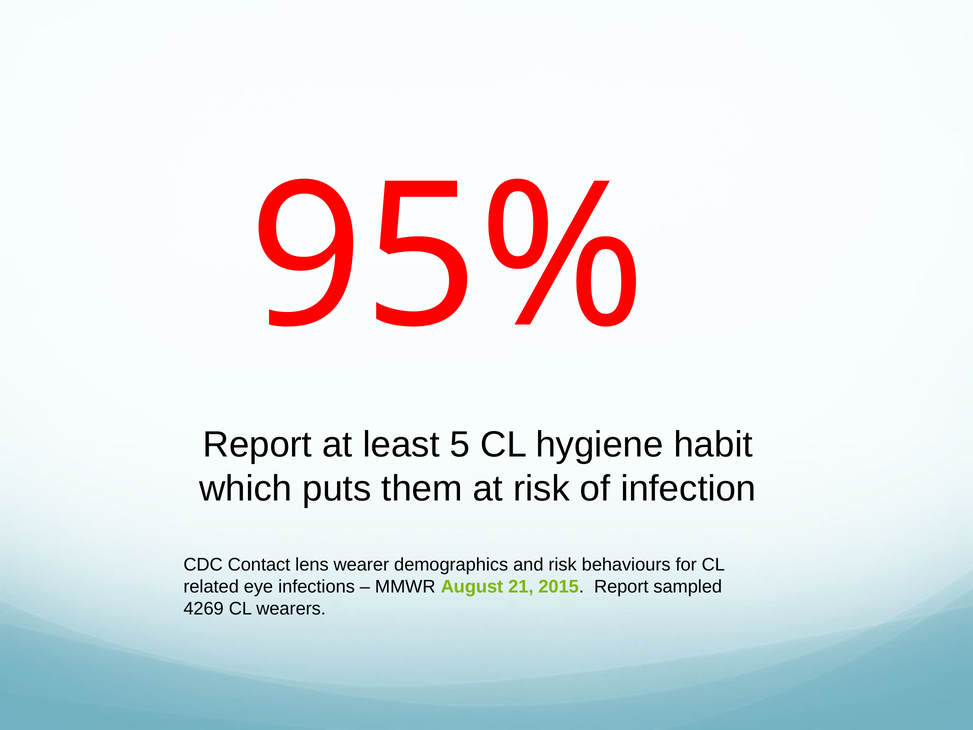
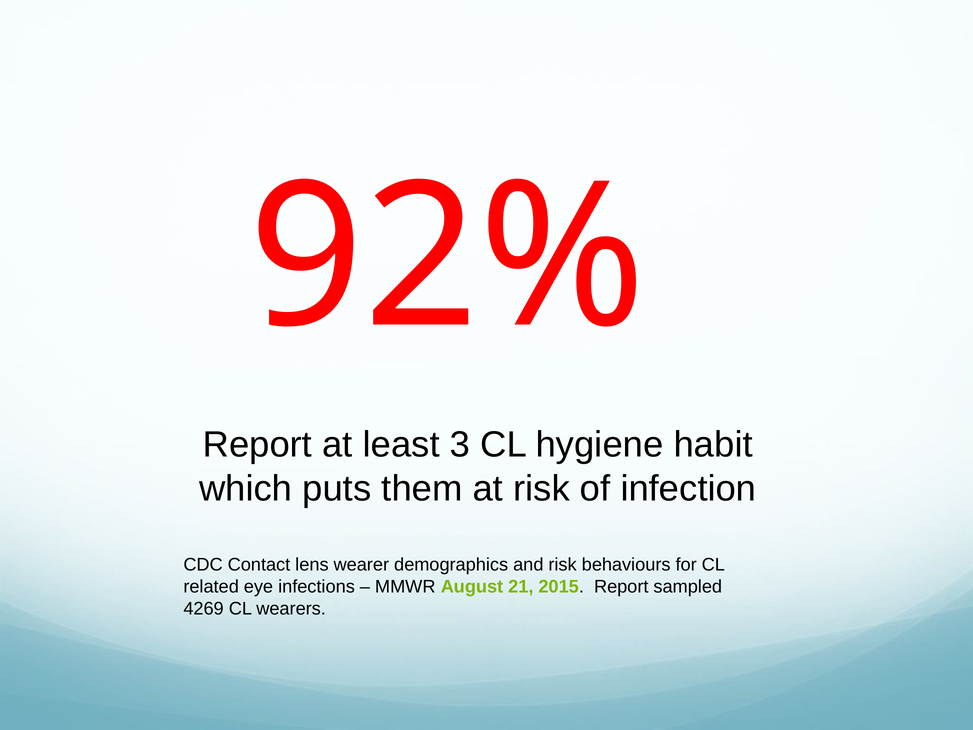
95%: 95% -> 92%
5: 5 -> 3
